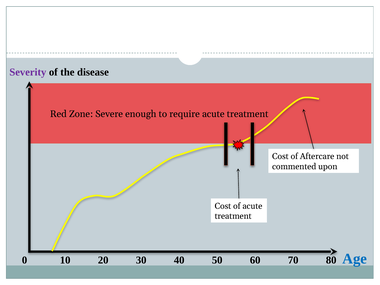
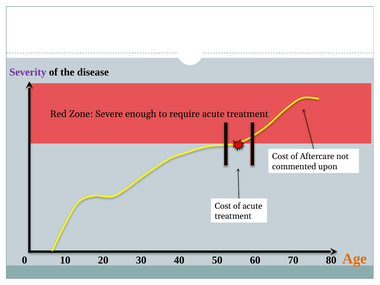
Age colour: blue -> orange
